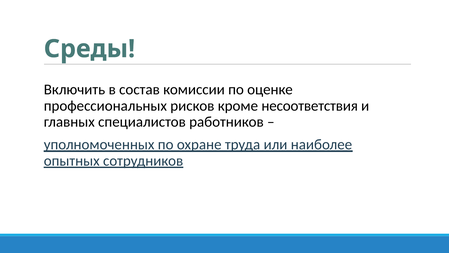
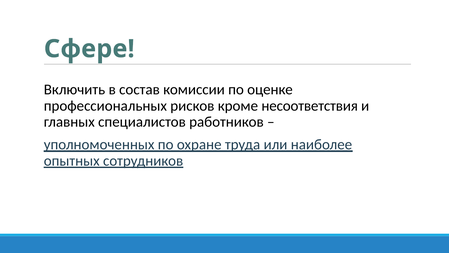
Среды: Среды -> Сфере
